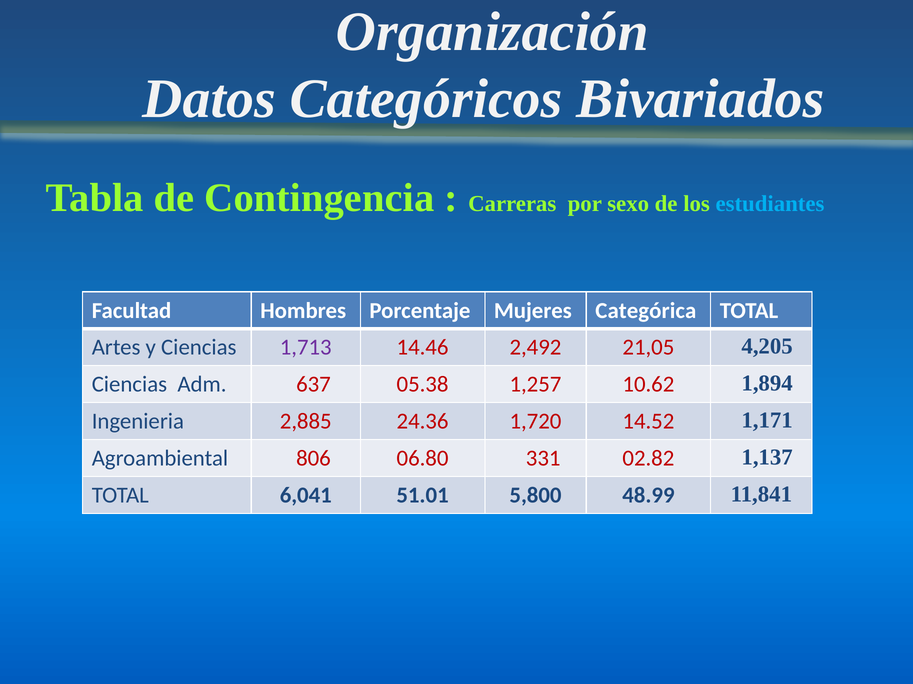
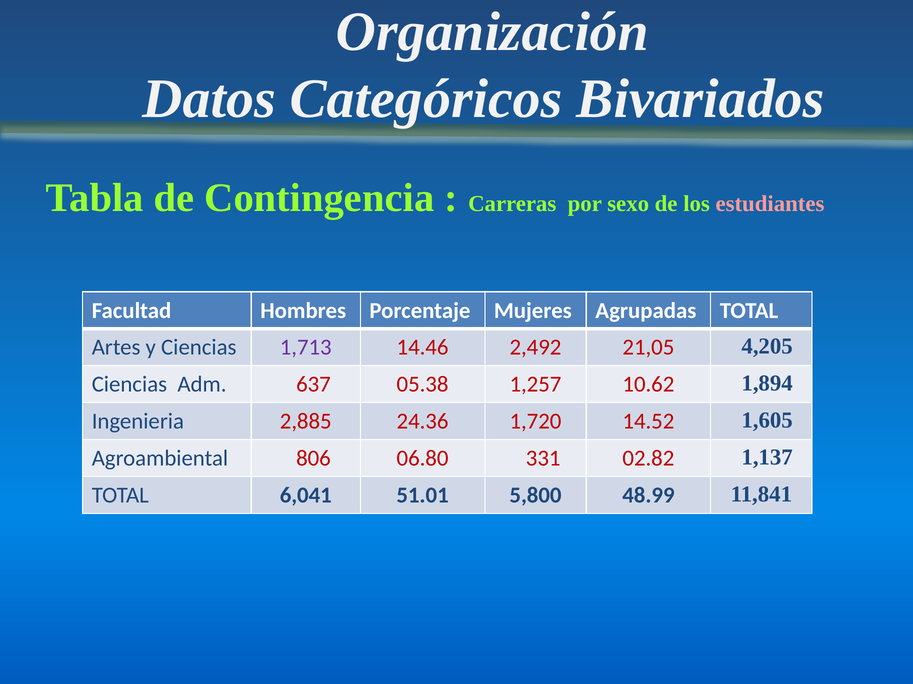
estudiantes colour: light blue -> pink
Categórica: Categórica -> Agrupadas
1,171: 1,171 -> 1,605
